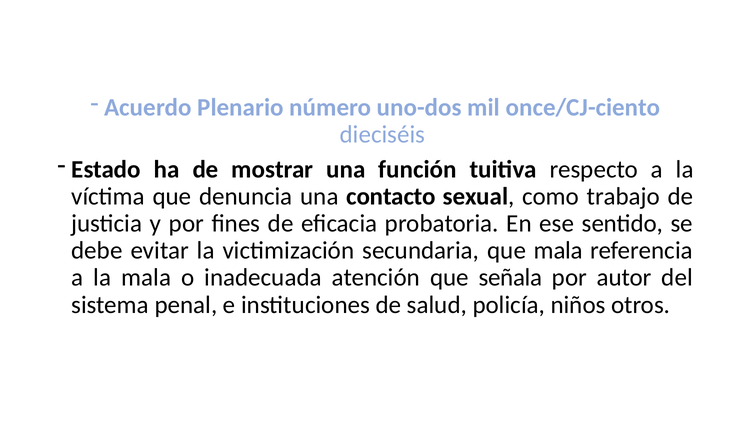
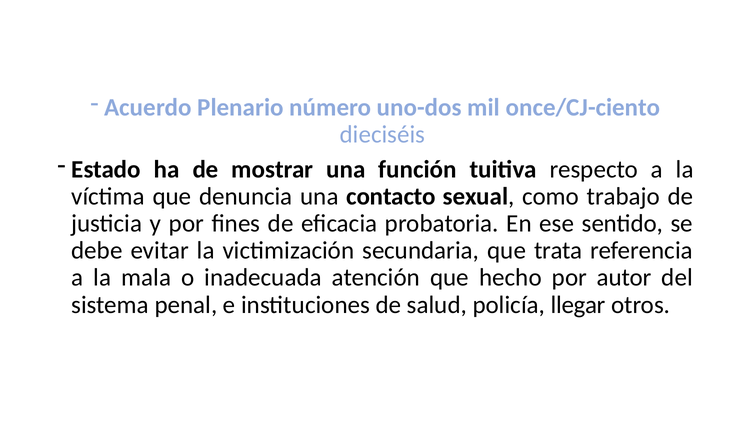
que mala: mala -> trata
señala: señala -> hecho
niños: niños -> llegar
